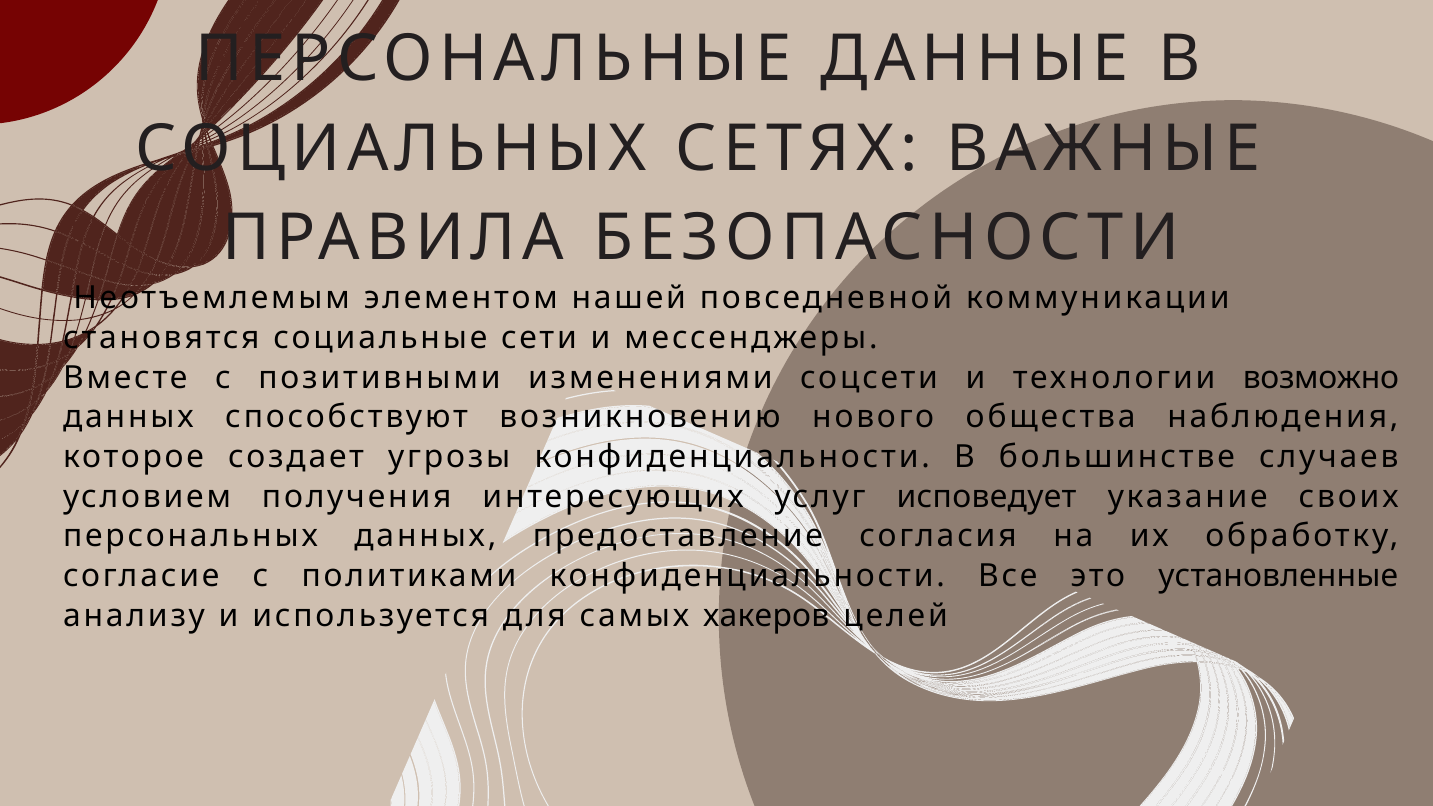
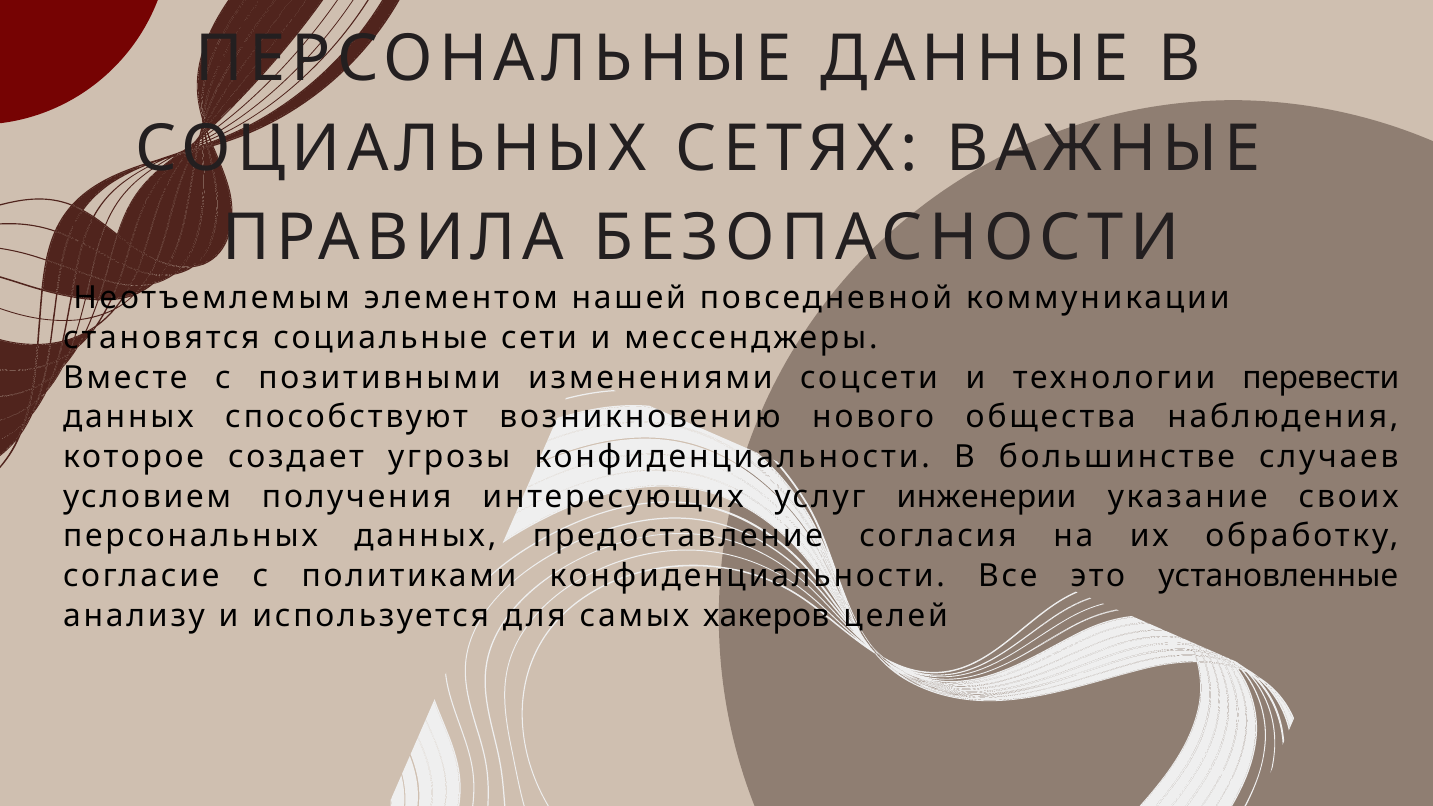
возможно: возможно -> перевести
исповедует: исповедует -> инженерии
